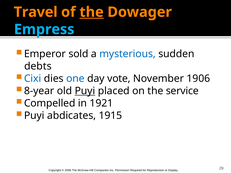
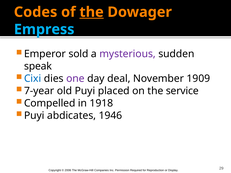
Travel: Travel -> Codes
mysterious colour: blue -> purple
debts: debts -> speak
one colour: blue -> purple
vote: vote -> deal
1906: 1906 -> 1909
8-year: 8-year -> 7-year
Puyi at (85, 91) underline: present -> none
1921: 1921 -> 1918
1915: 1915 -> 1946
